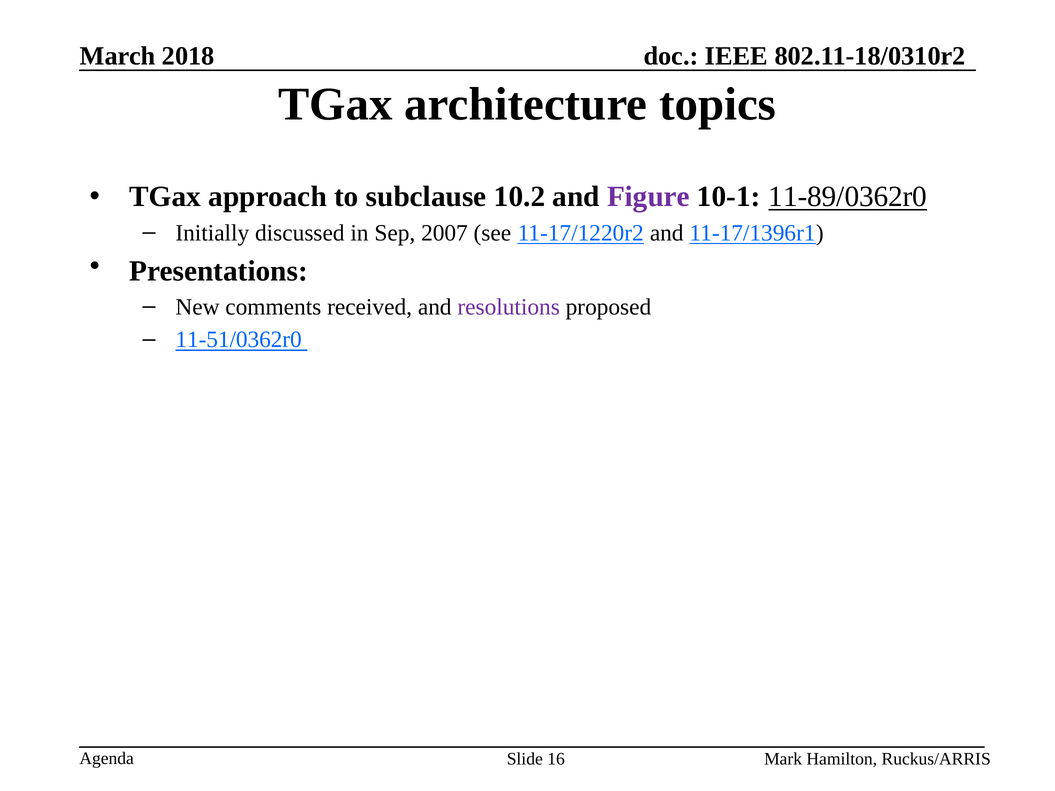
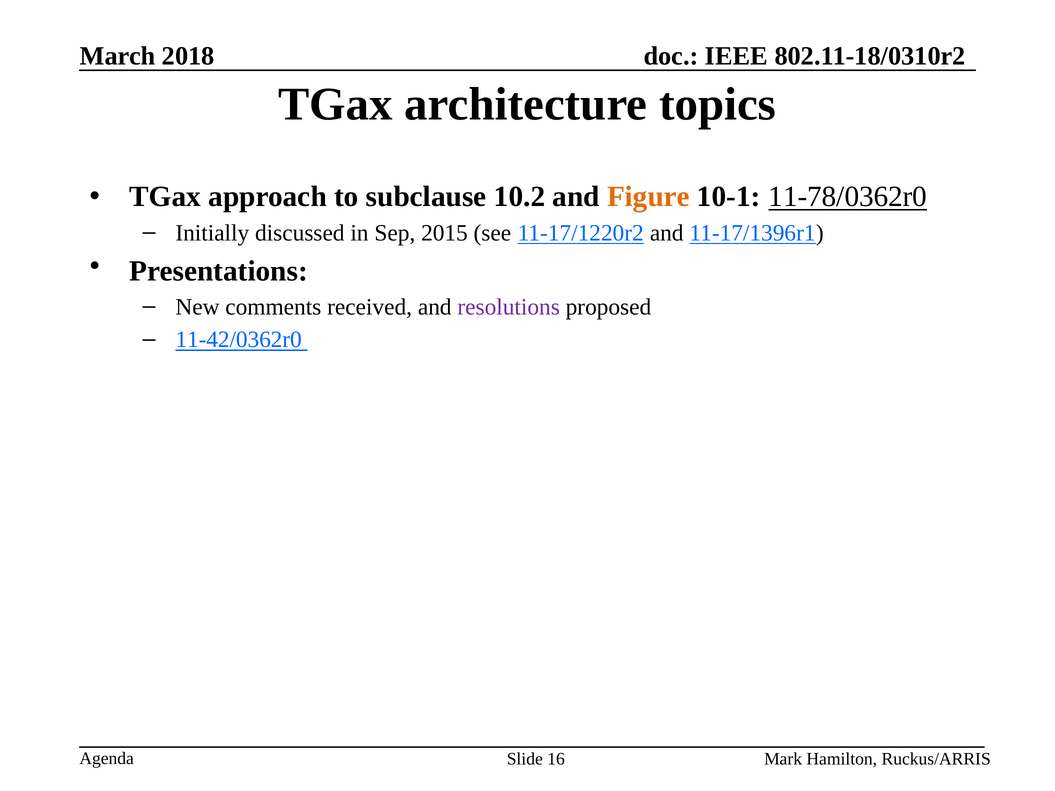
Figure colour: purple -> orange
11-89/0362r0: 11-89/0362r0 -> 11-78/0362r0
2007: 2007 -> 2015
11-51/0362r0: 11-51/0362r0 -> 11-42/0362r0
